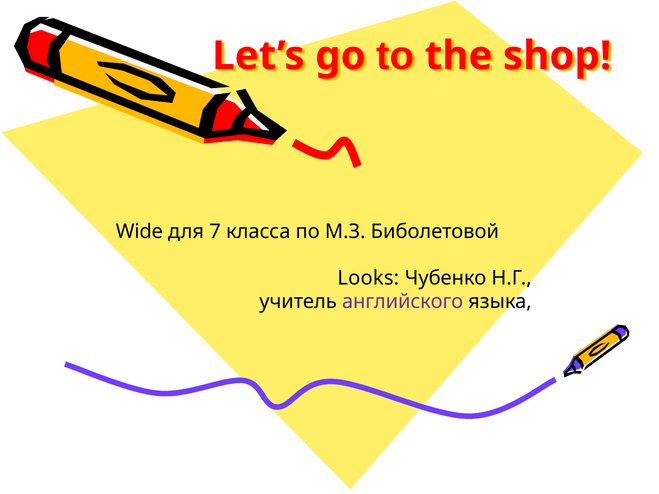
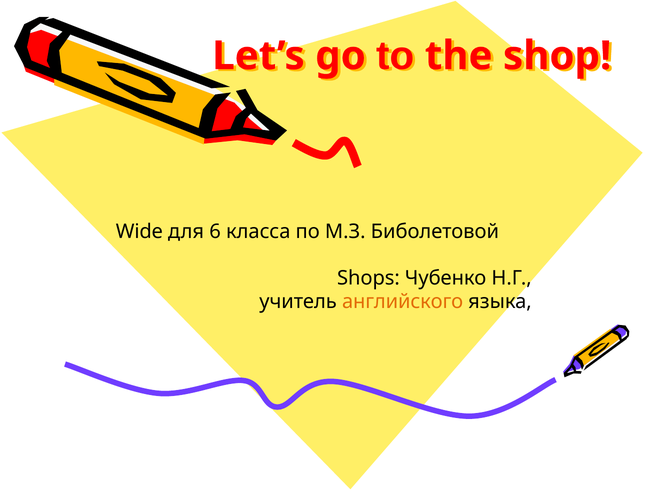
7: 7 -> 6
Looks: Looks -> Shops
английского colour: purple -> orange
